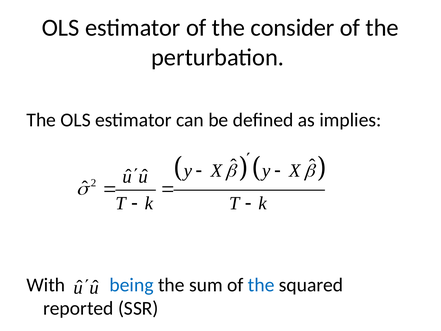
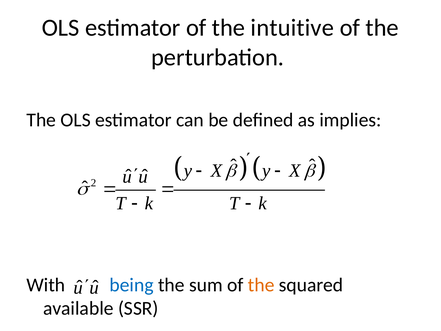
consider: consider -> intuitive
the at (261, 285) colour: blue -> orange
reported: reported -> available
